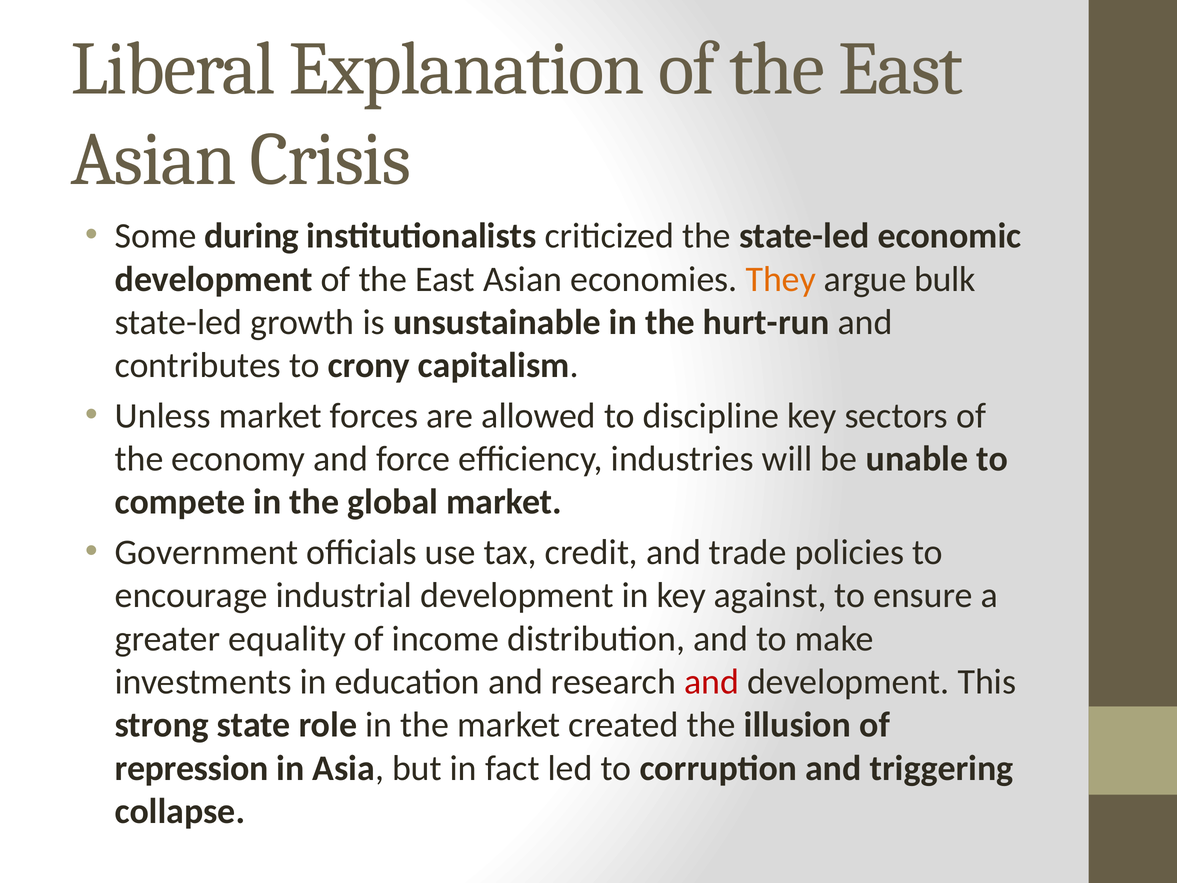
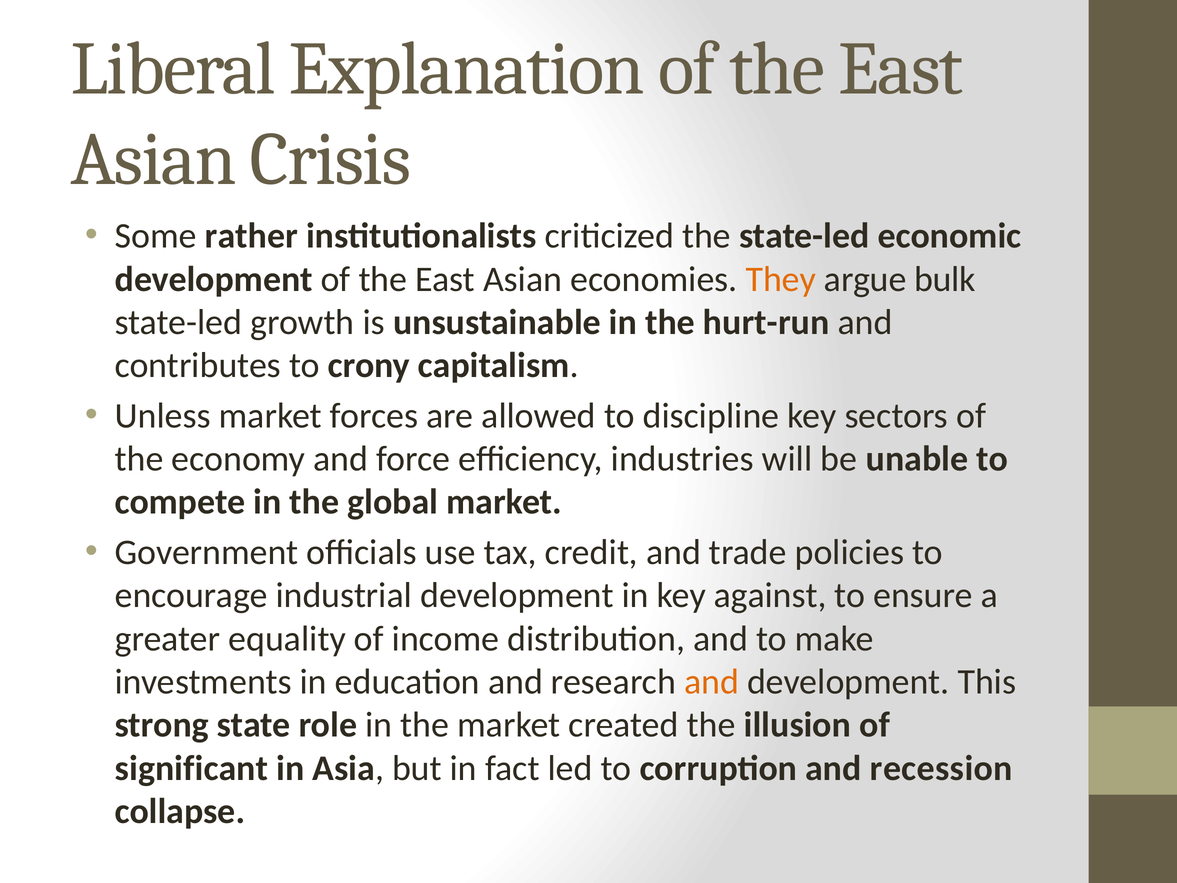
during: during -> rather
and at (712, 682) colour: red -> orange
repression: repression -> significant
triggering: triggering -> recession
